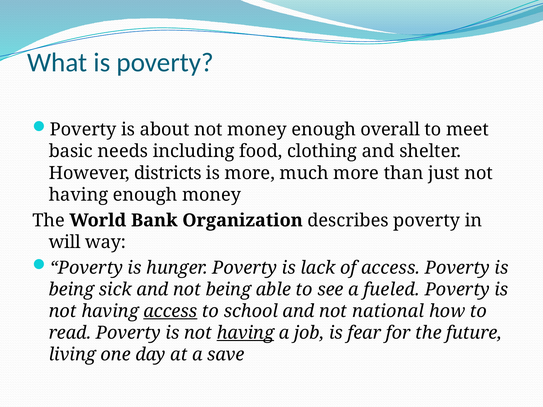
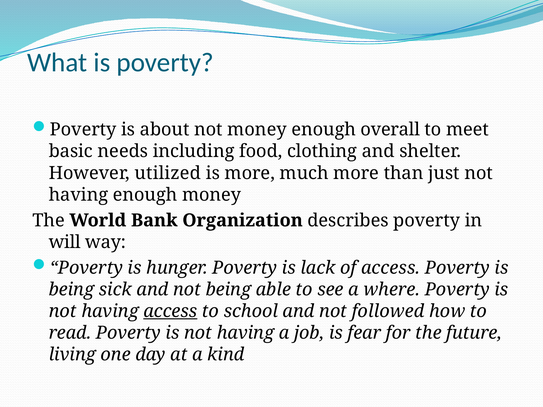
districts: districts -> utilized
fueled: fueled -> where
national: national -> followed
having at (245, 333) underline: present -> none
save: save -> kind
